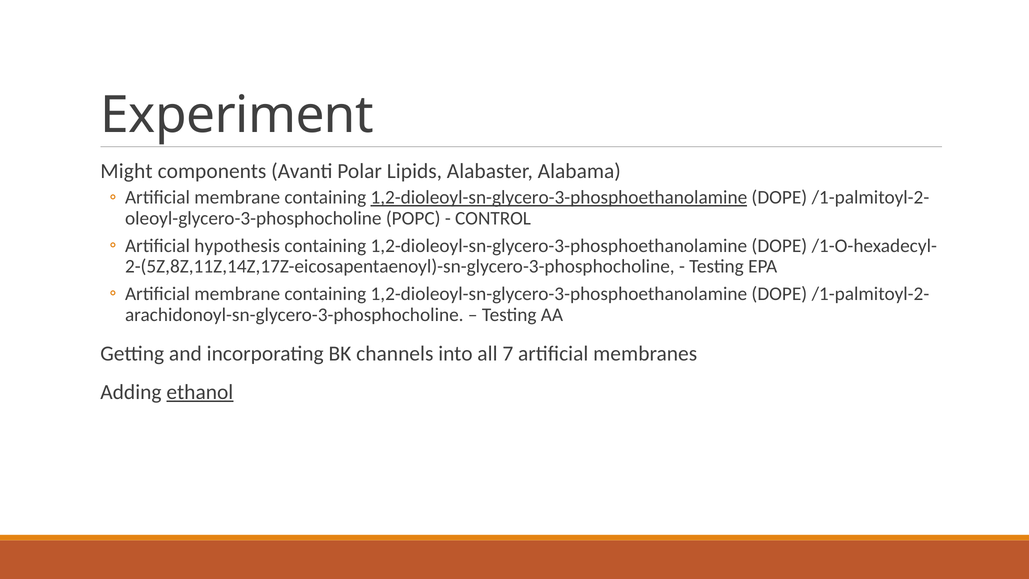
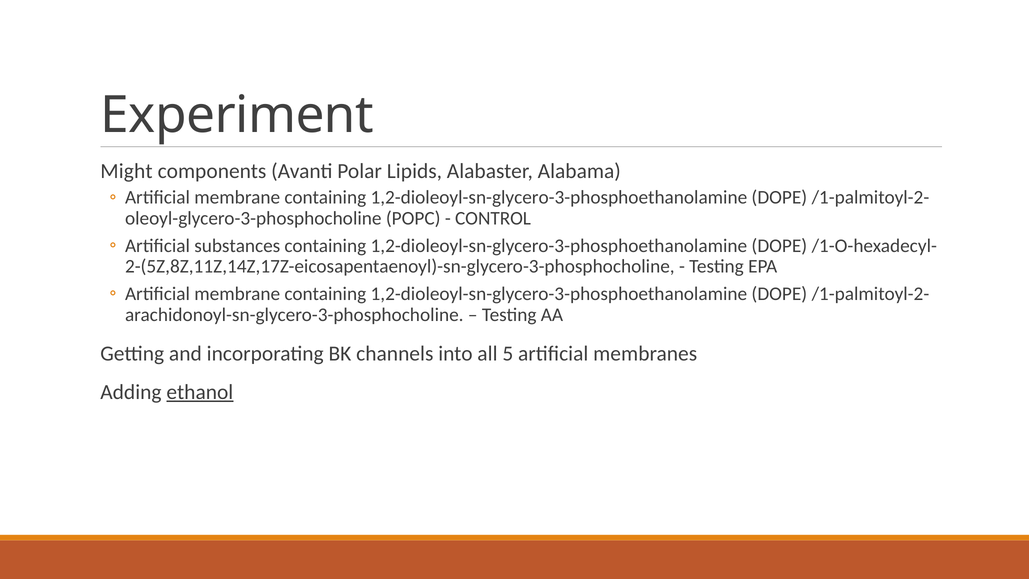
1,2-dioleoyl-sn-glycero-3-phosphoethanolamine at (559, 197) underline: present -> none
hypothesis: hypothesis -> substances
7: 7 -> 5
